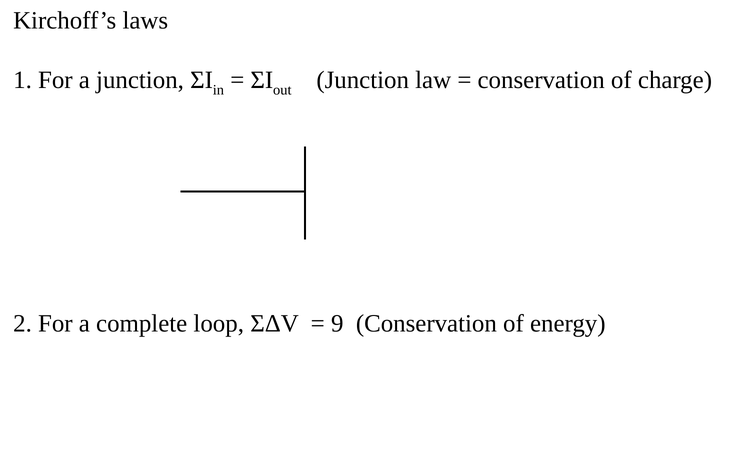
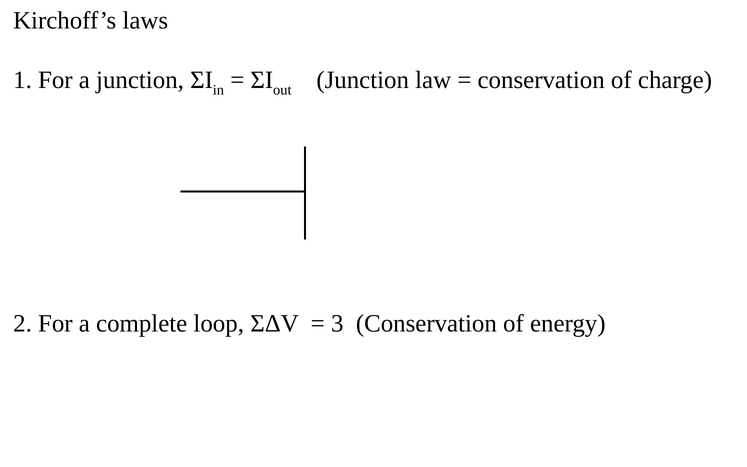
9: 9 -> 3
